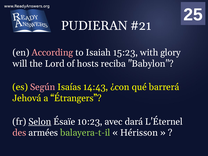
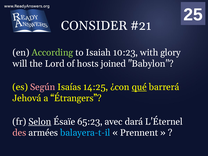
PUDIERAN: PUDIERAN -> CONSIDER
According colour: pink -> light green
15:23: 15:23 -> 10:23
reciba: reciba -> joined
14:43: 14:43 -> 14:25
qué underline: none -> present
10:23: 10:23 -> 65:23
balayera-t-il colour: light green -> light blue
Hérisson: Hérisson -> Prennent
